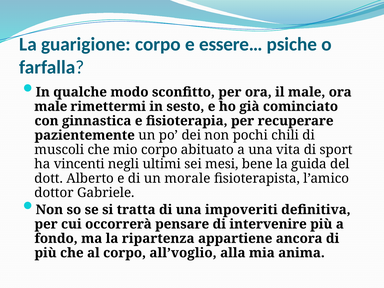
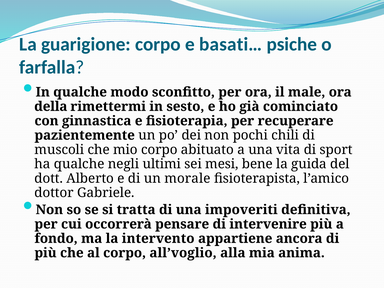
essere…: essere… -> basati…
male at (51, 106): male -> della
ha vincenti: vincenti -> qualche
ripartenza: ripartenza -> intervento
